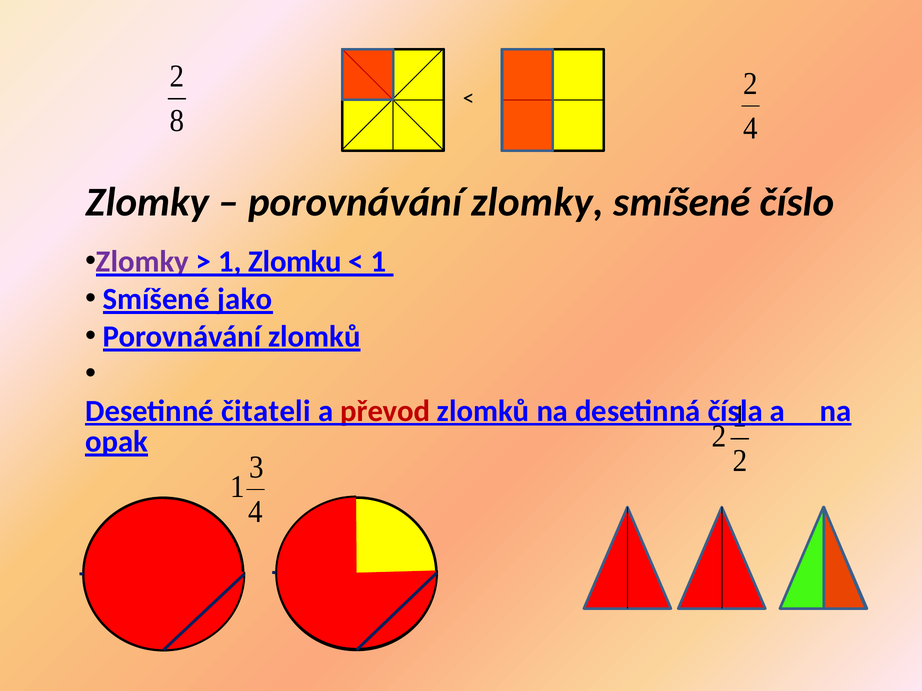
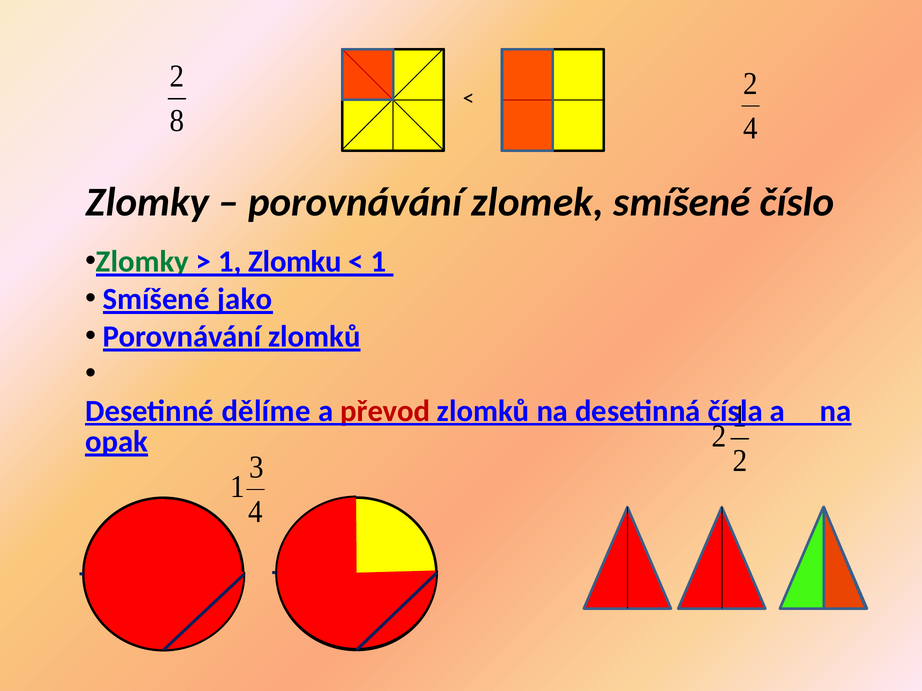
porovnávání zlomky: zlomky -> zlomek
Zlomky at (142, 262) colour: purple -> green
čitateli: čitateli -> dělíme
